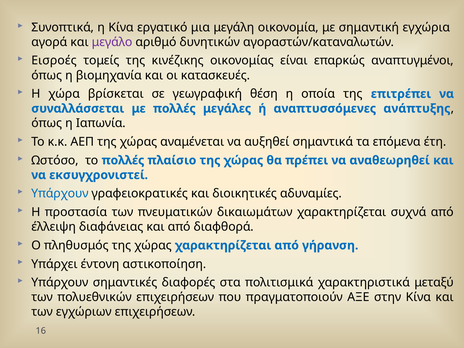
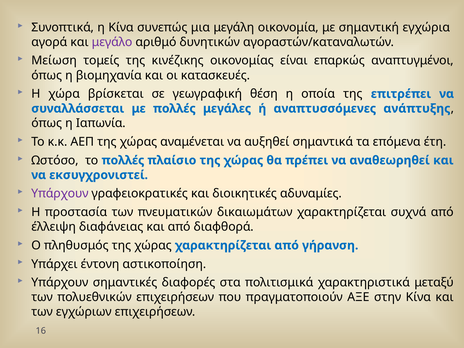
εργατικό: εργατικό -> συνεπώς
Εισροές: Εισροές -> Μείωση
Υπάρχουν at (60, 194) colour: blue -> purple
